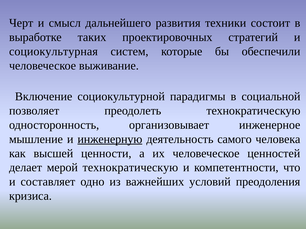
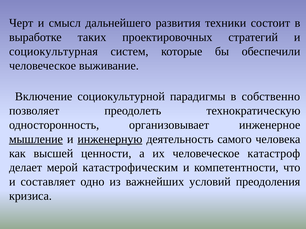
социальной: социальной -> собственно
мышление underline: none -> present
ценностей: ценностей -> катастроф
мерой технократическую: технократическую -> катастрофическим
